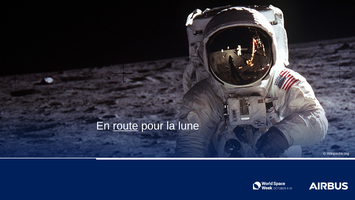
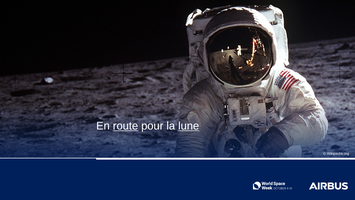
lune underline: none -> present
